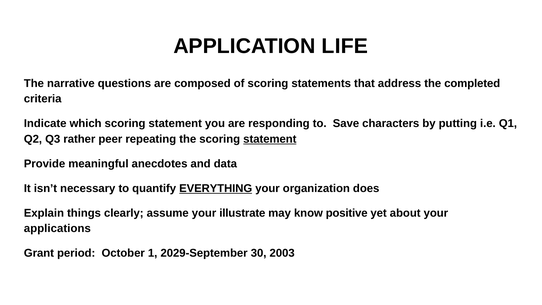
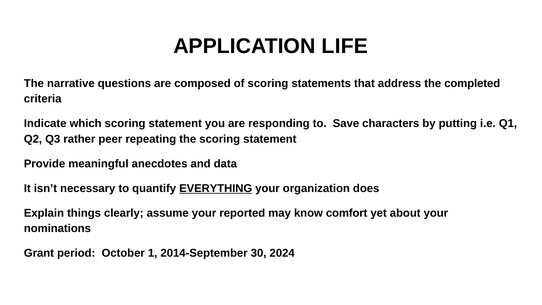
statement at (270, 139) underline: present -> none
illustrate: illustrate -> reported
positive: positive -> comfort
applications: applications -> nominations
2029-September: 2029-September -> 2014-September
2003: 2003 -> 2024
